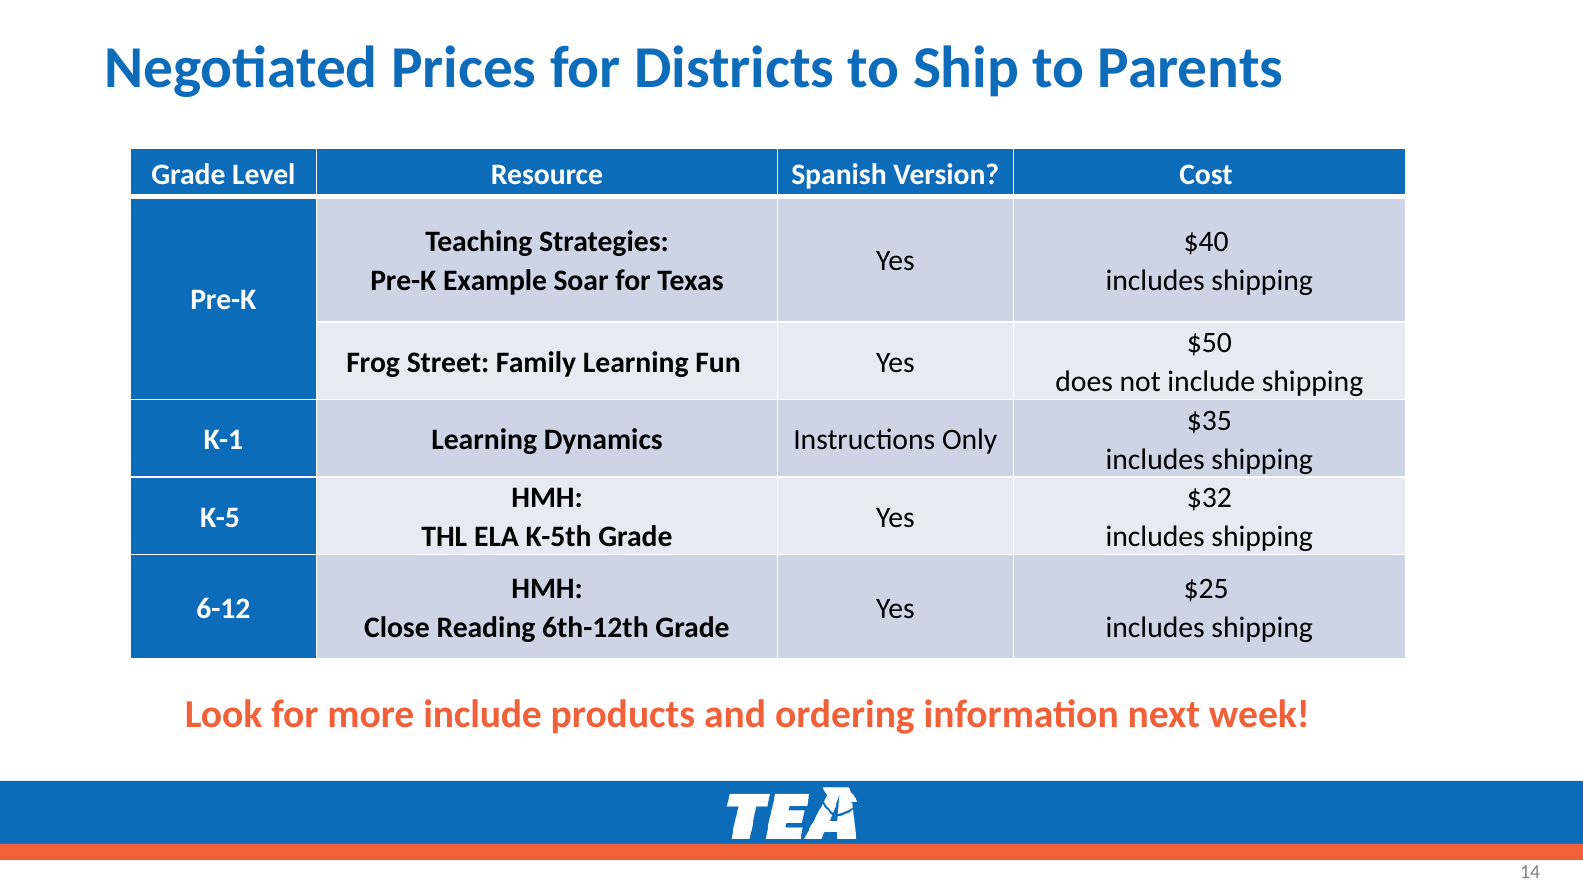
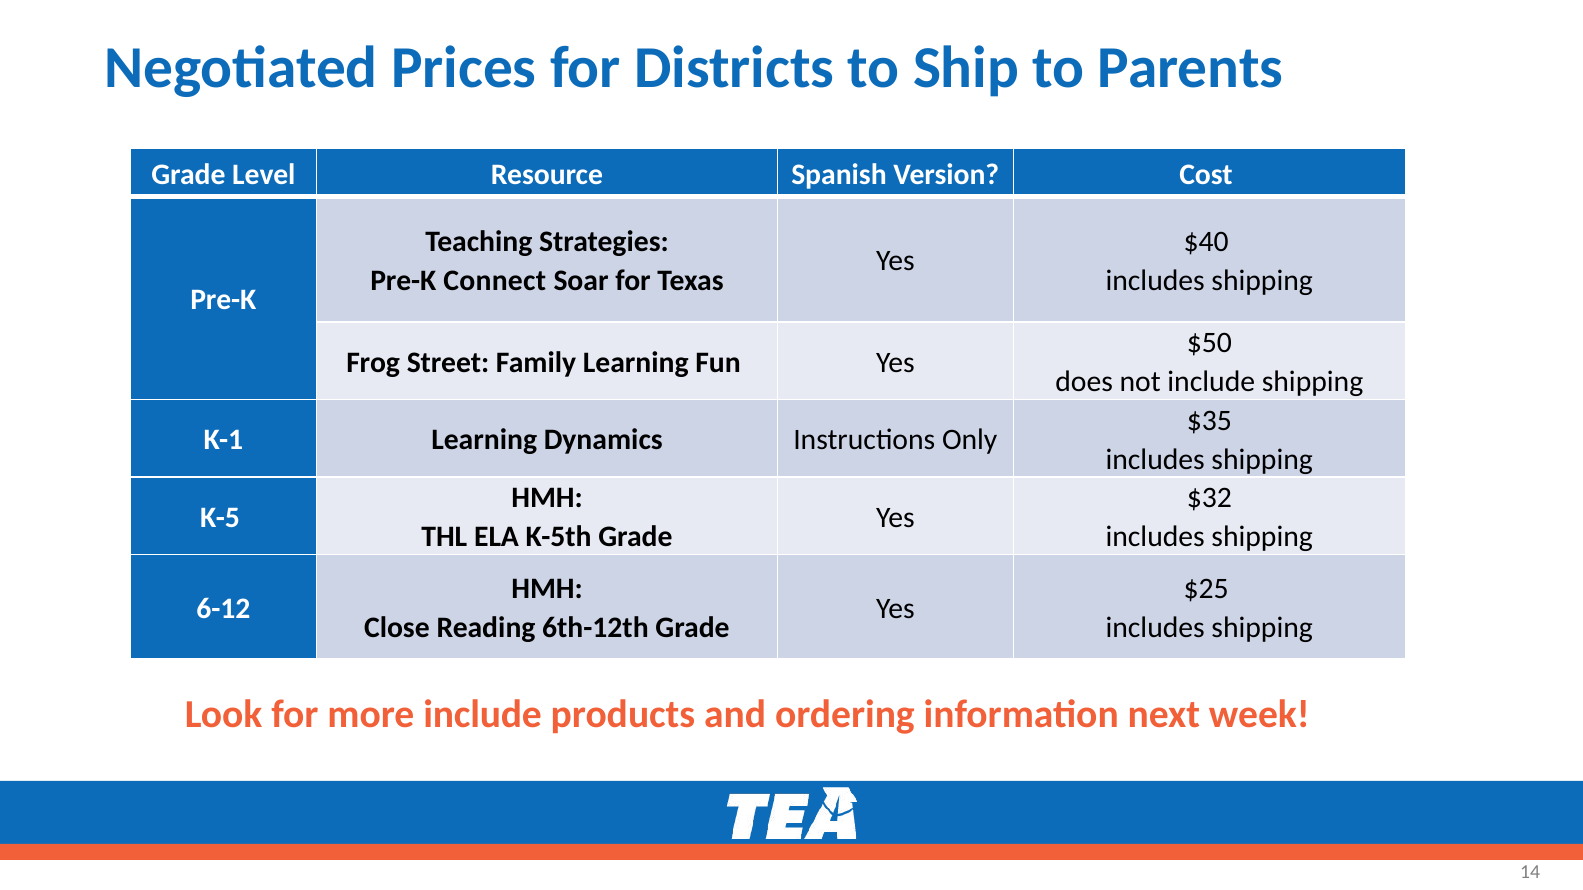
Example: Example -> Connect
